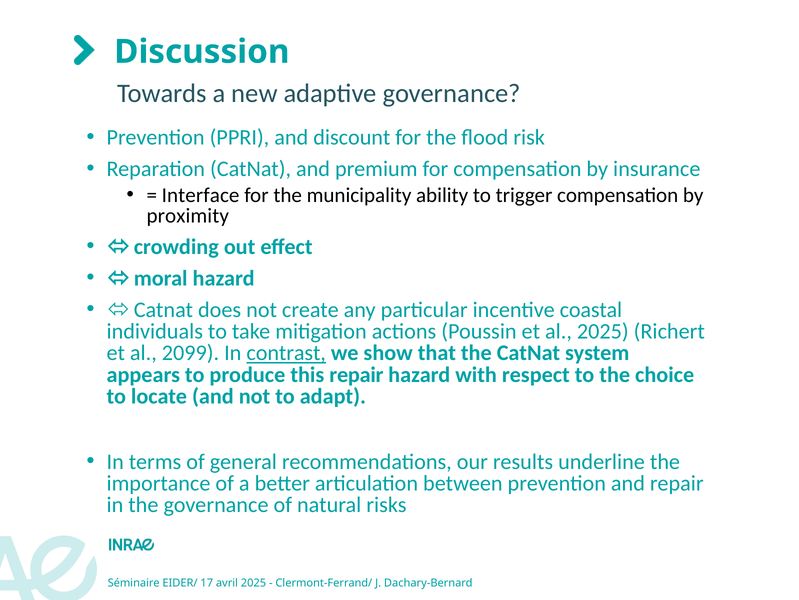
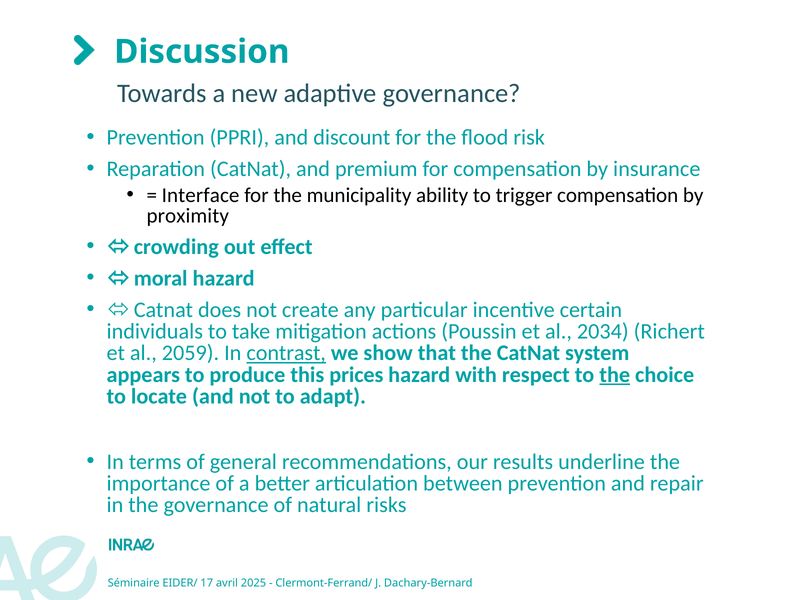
coastal: coastal -> certain
al 2025: 2025 -> 2034
2099: 2099 -> 2059
this repair: repair -> prices
the at (615, 374) underline: none -> present
